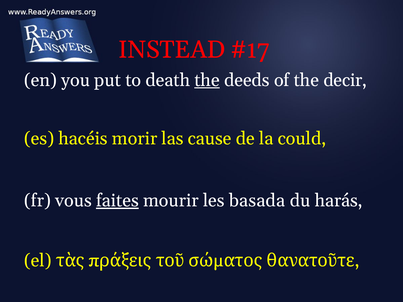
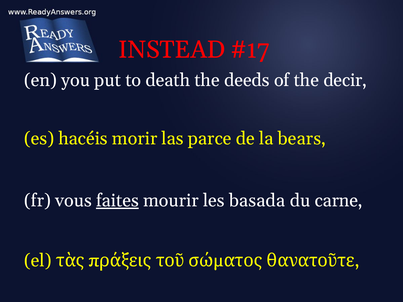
the at (207, 80) underline: present -> none
cause: cause -> parce
could: could -> bears
harás: harás -> carne
